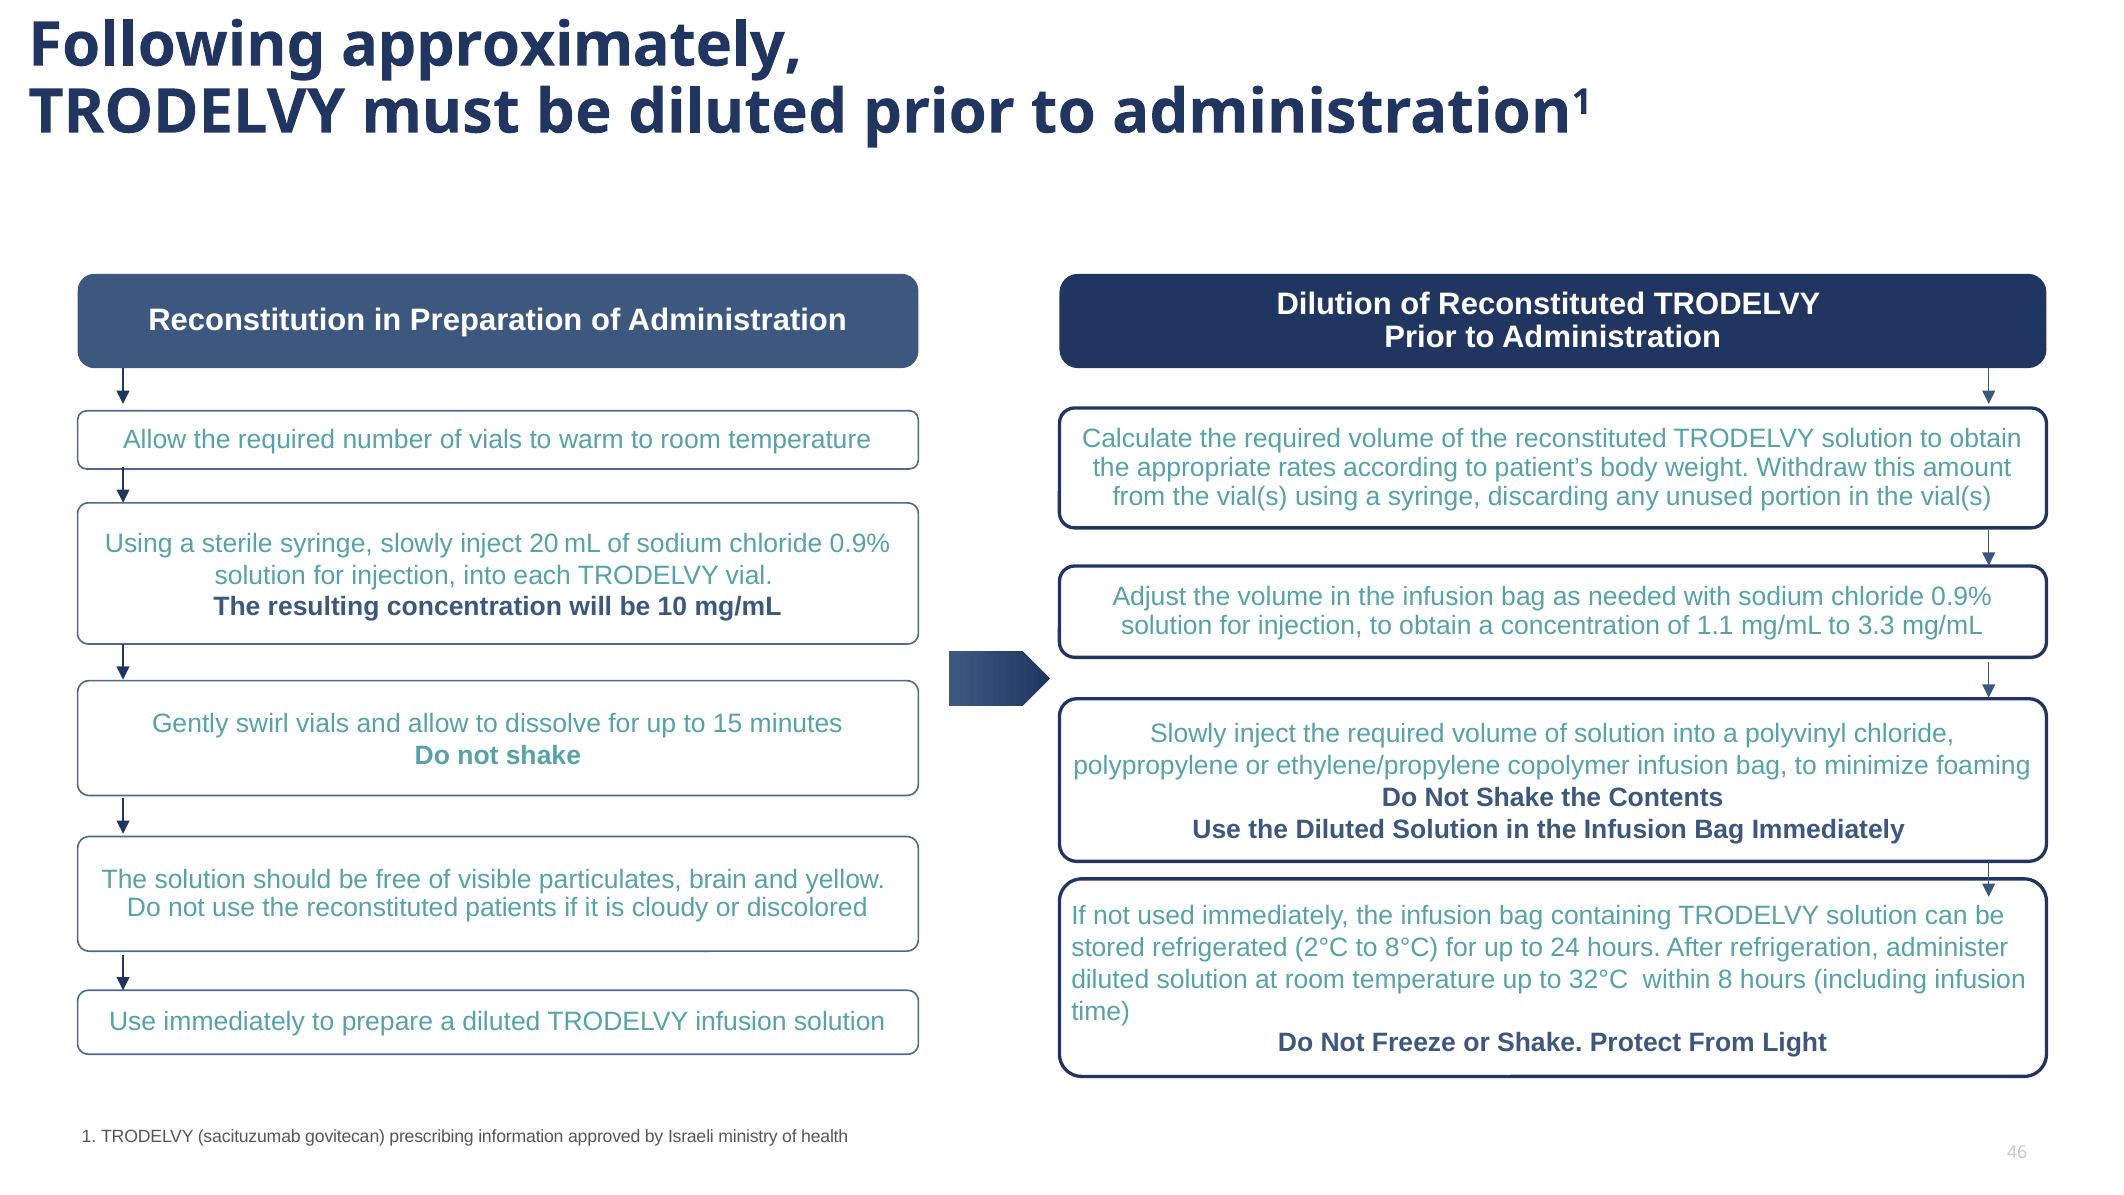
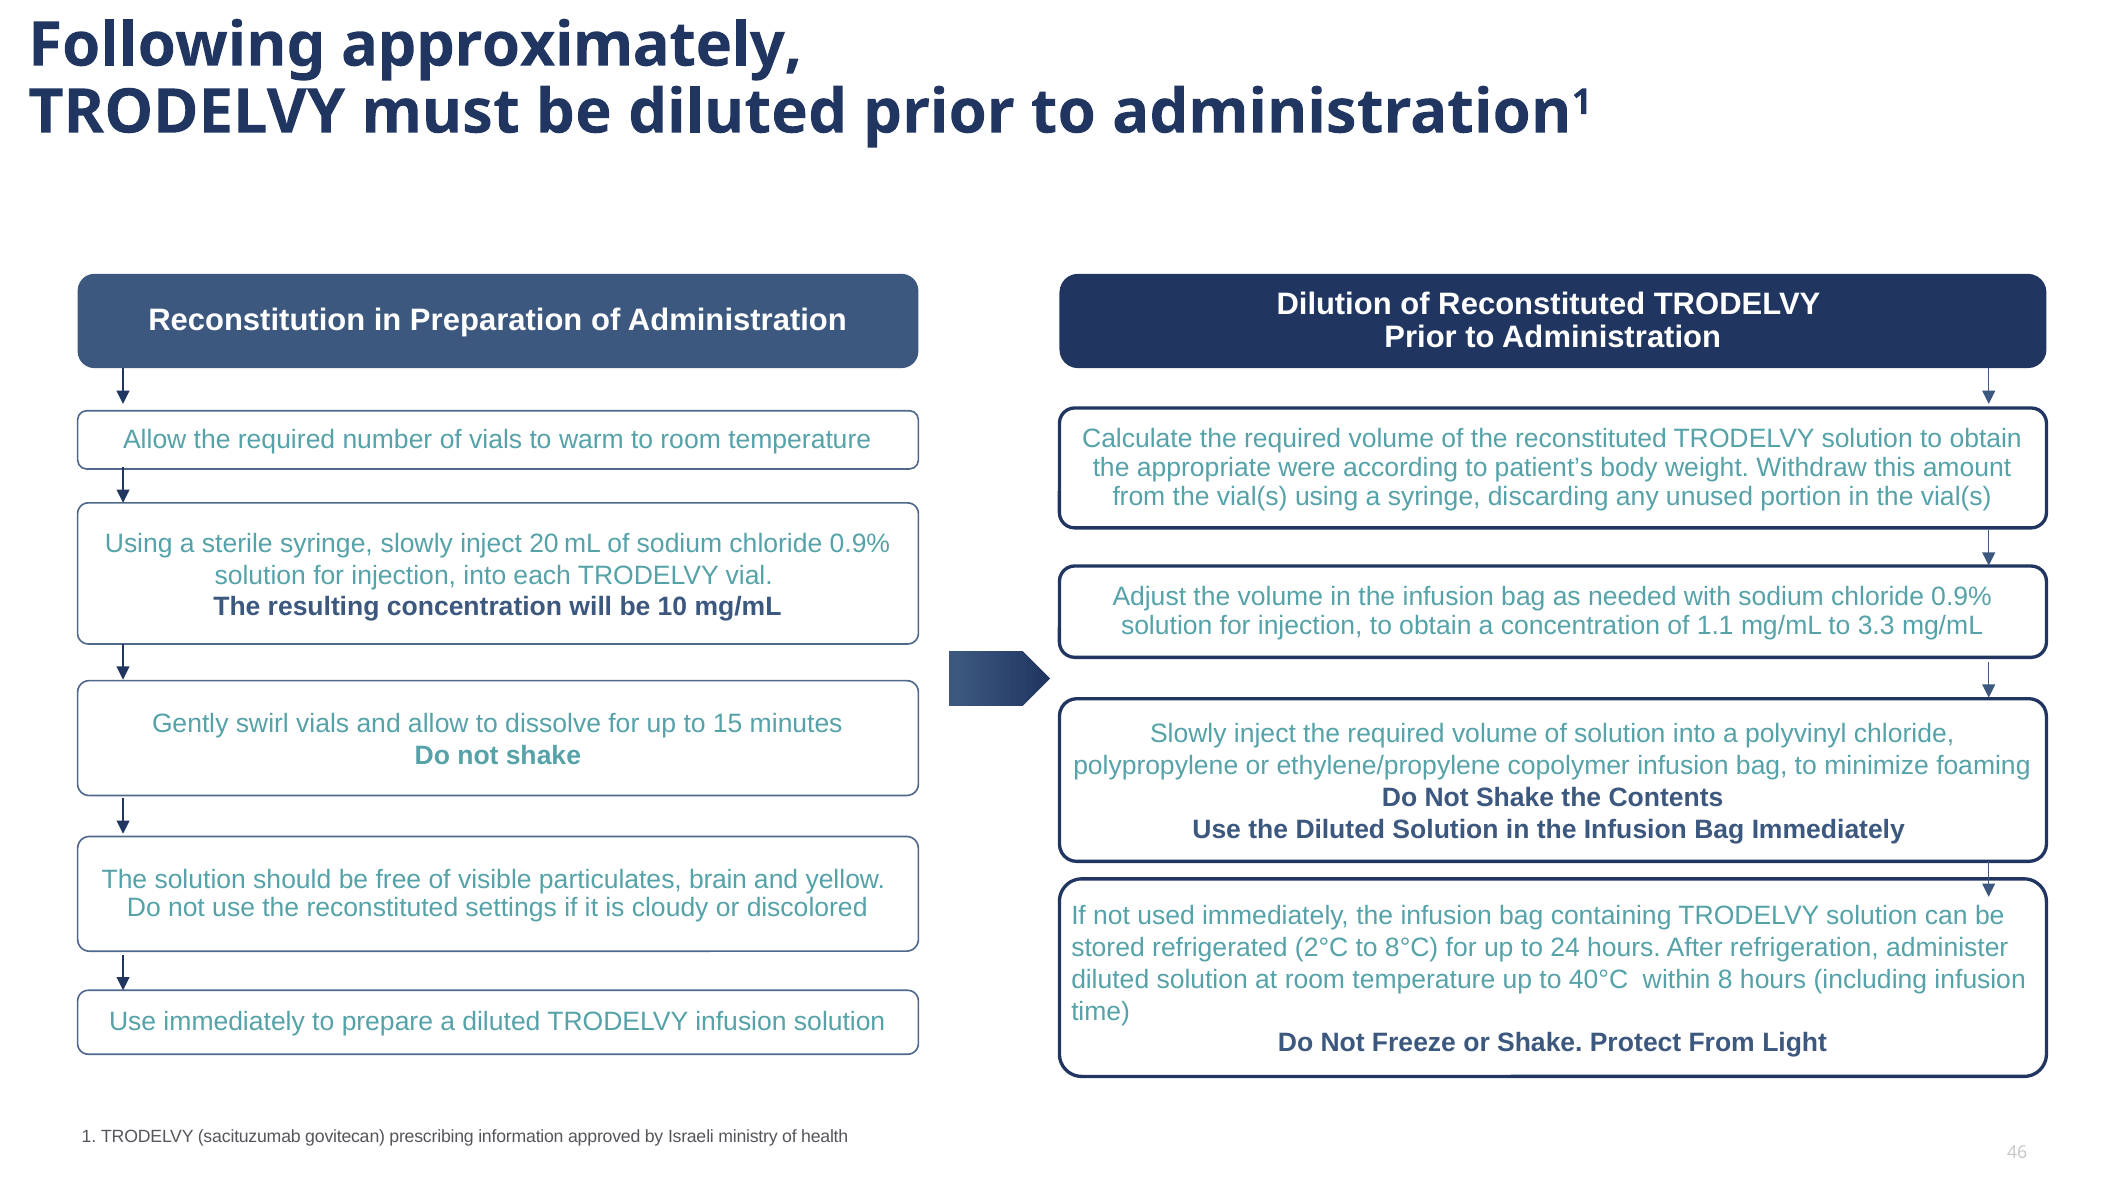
rates: rates -> were
patients: patients -> settings
32°C: 32°C -> 40°C
